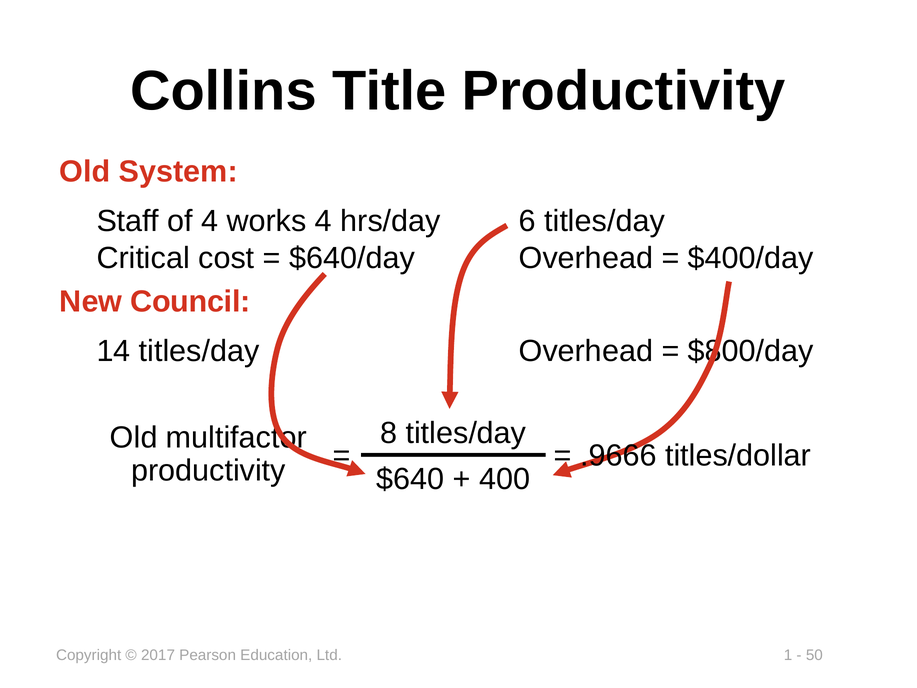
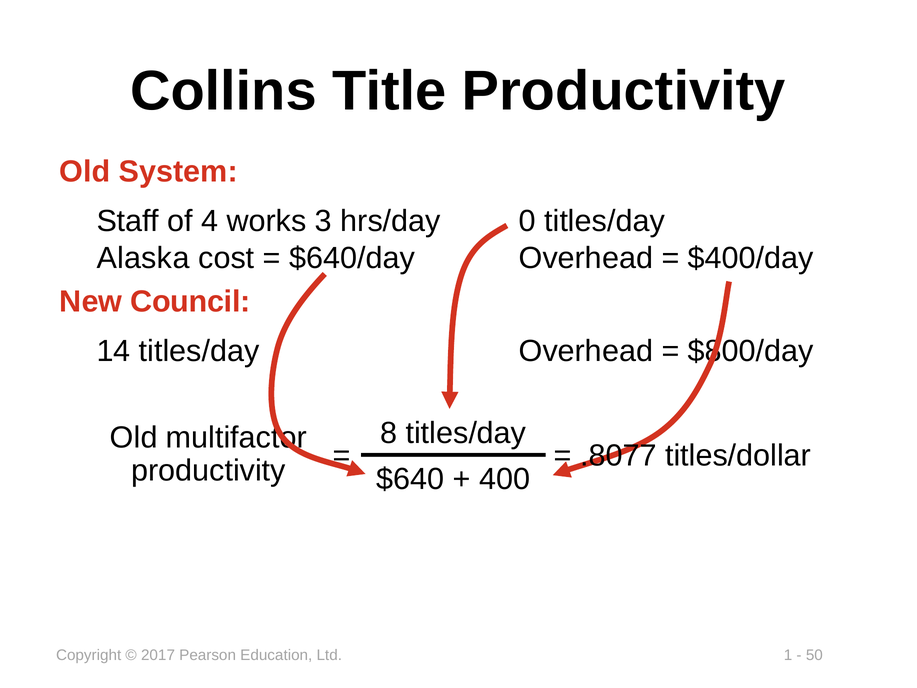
works 4: 4 -> 3
6: 6 -> 0
Critical: Critical -> Alaska
.9666: .9666 -> .8077
